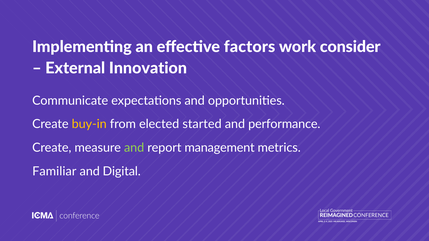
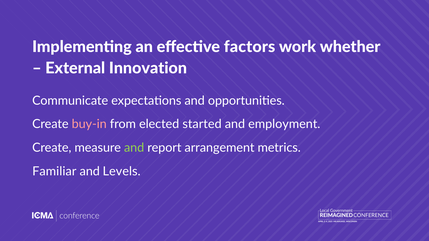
consider: consider -> whether
buy-in colour: yellow -> pink
performance: performance -> employment
management: management -> arrangement
Digital: Digital -> Levels
